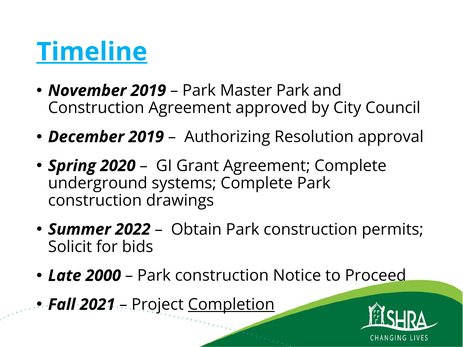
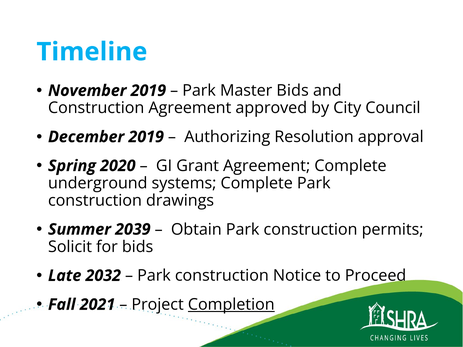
Timeline underline: present -> none
Master Park: Park -> Bids
2022: 2022 -> 2039
2000: 2000 -> 2032
